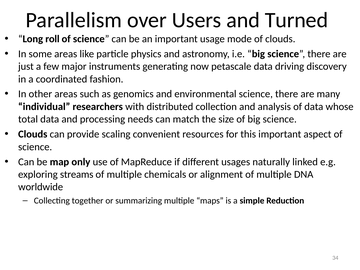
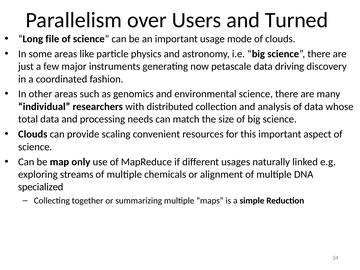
roll: roll -> file
worldwide: worldwide -> specialized
